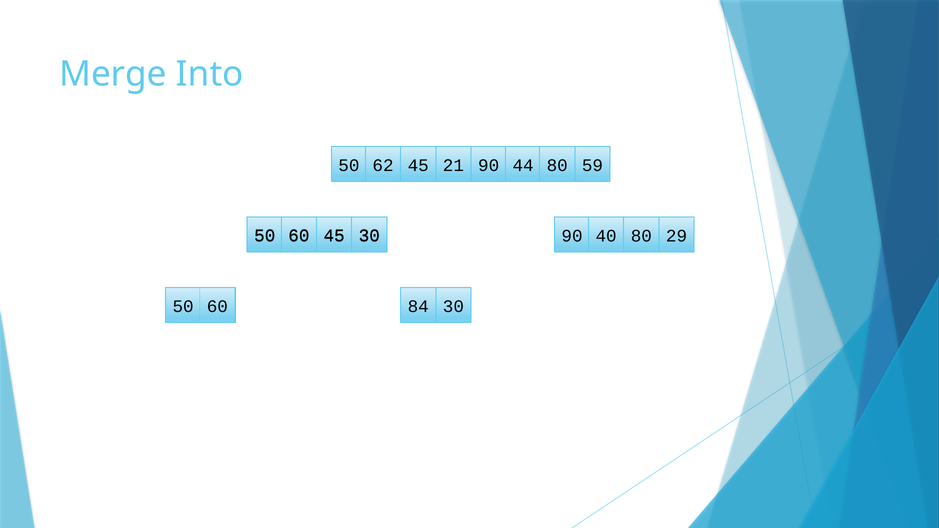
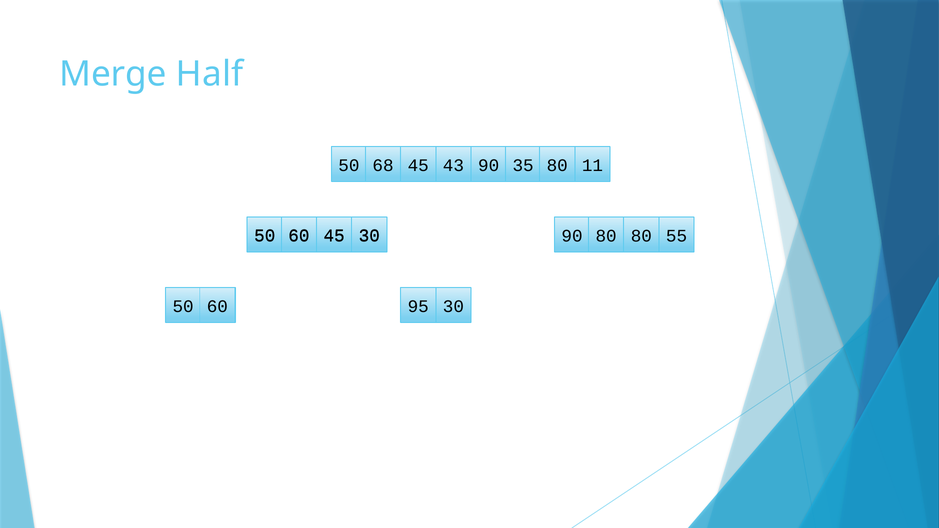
Into: Into -> Half
62: 62 -> 68
21: 21 -> 43
44: 44 -> 35
59: 59 -> 11
90 40: 40 -> 80
29: 29 -> 55
84: 84 -> 95
